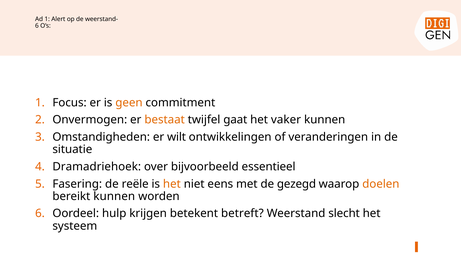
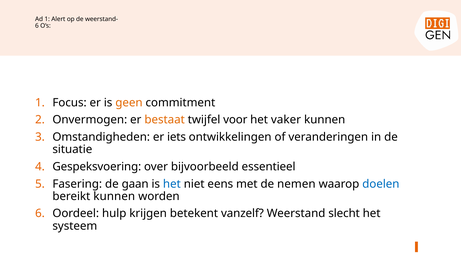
gaat: gaat -> voor
wilt: wilt -> iets
Dramadriehoek: Dramadriehoek -> Gespeksvoering
reële: reële -> gaan
het at (172, 184) colour: orange -> blue
gezegd: gezegd -> nemen
doelen colour: orange -> blue
betreft: betreft -> vanzelf
